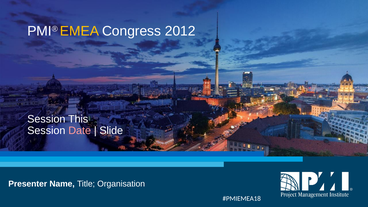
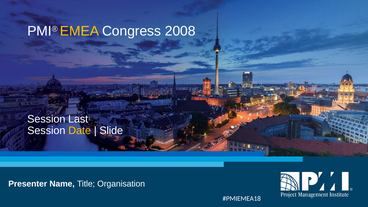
2012: 2012 -> 2008
This: This -> Last
Date colour: pink -> yellow
